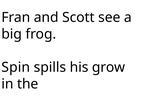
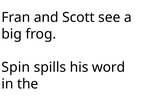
grow: grow -> word
